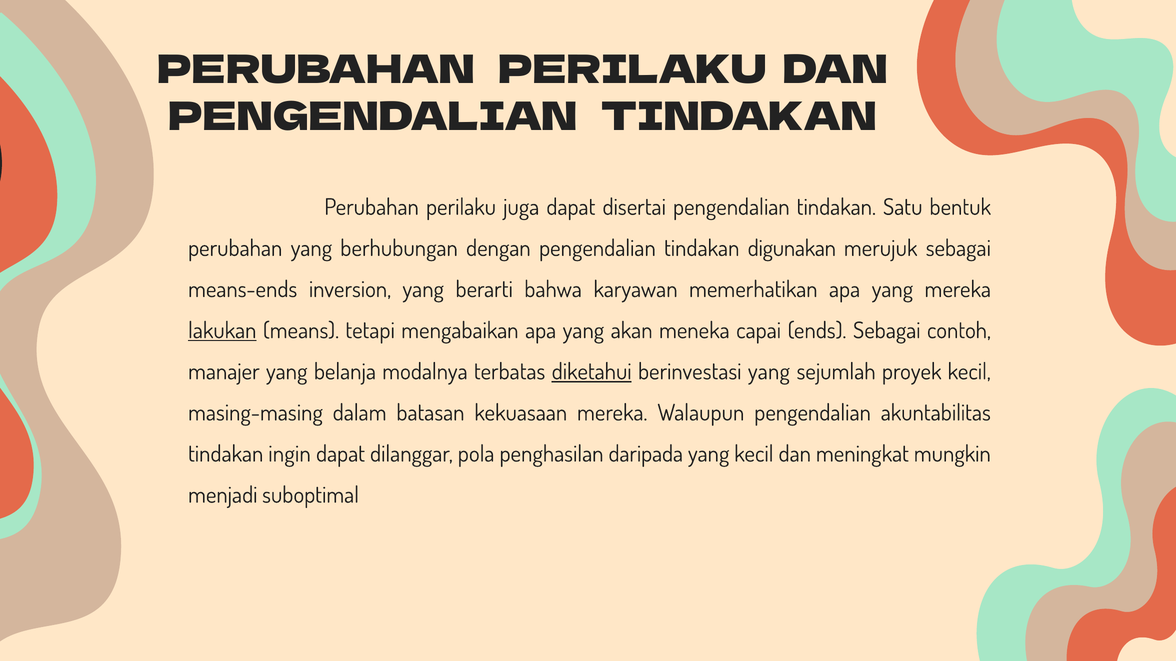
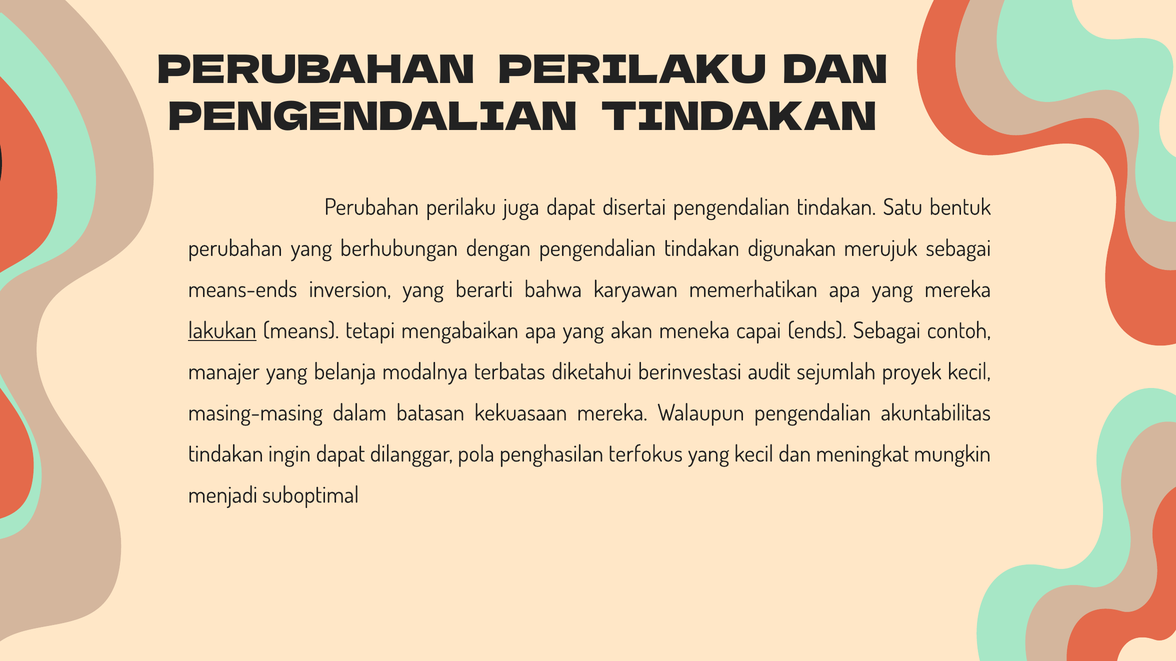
diketahui underline: present -> none
berinvestasi yang: yang -> audit
daripada: daripada -> terfokus
